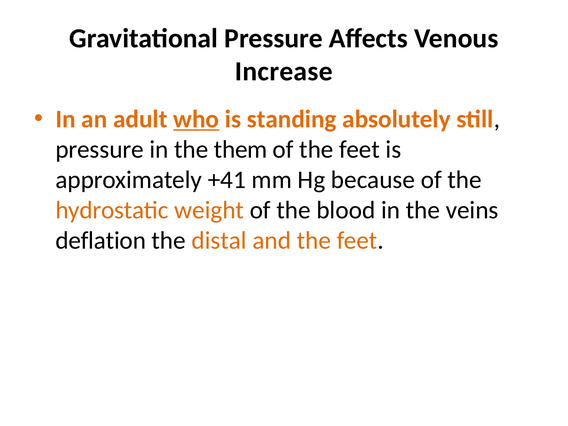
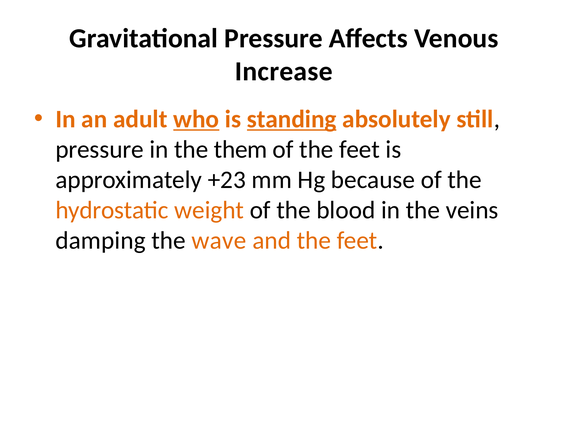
standing underline: none -> present
+41: +41 -> +23
deflation: deflation -> damping
distal: distal -> wave
